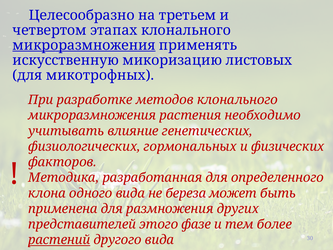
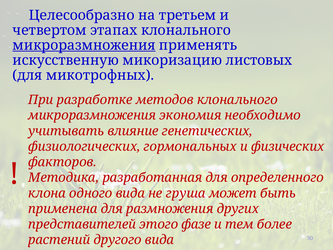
растения: растения -> экономия
береза: береза -> груша
растений underline: present -> none
